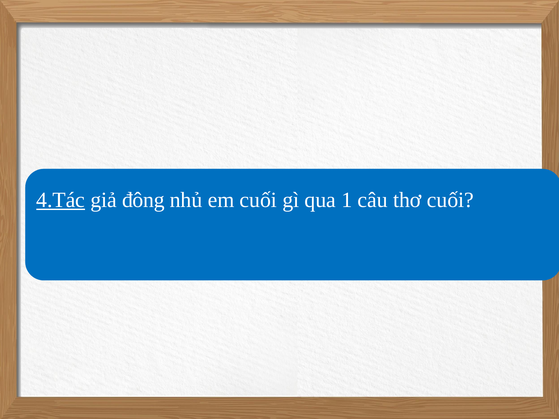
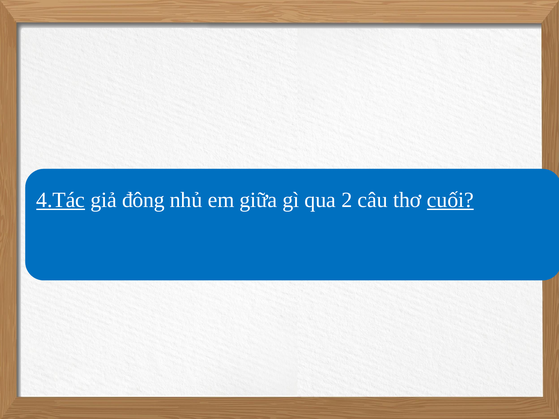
em cuối: cuối -> giữa
1: 1 -> 2
cuối at (450, 200) underline: none -> present
